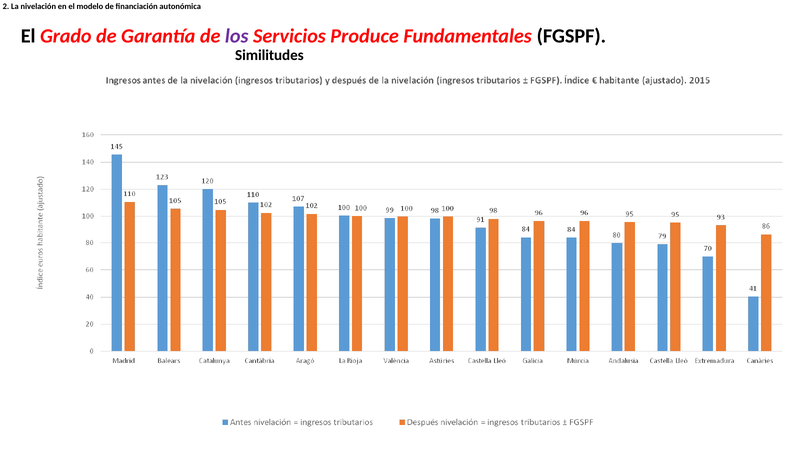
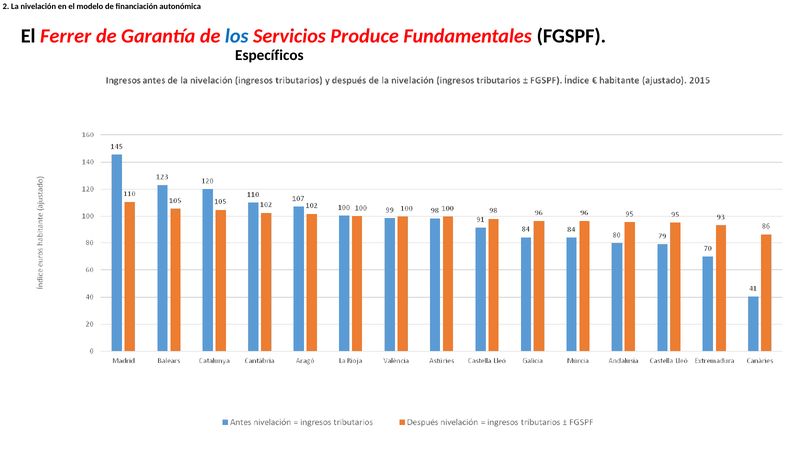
Grado: Grado -> Ferrer
los colour: purple -> blue
Similitudes: Similitudes -> Específicos
